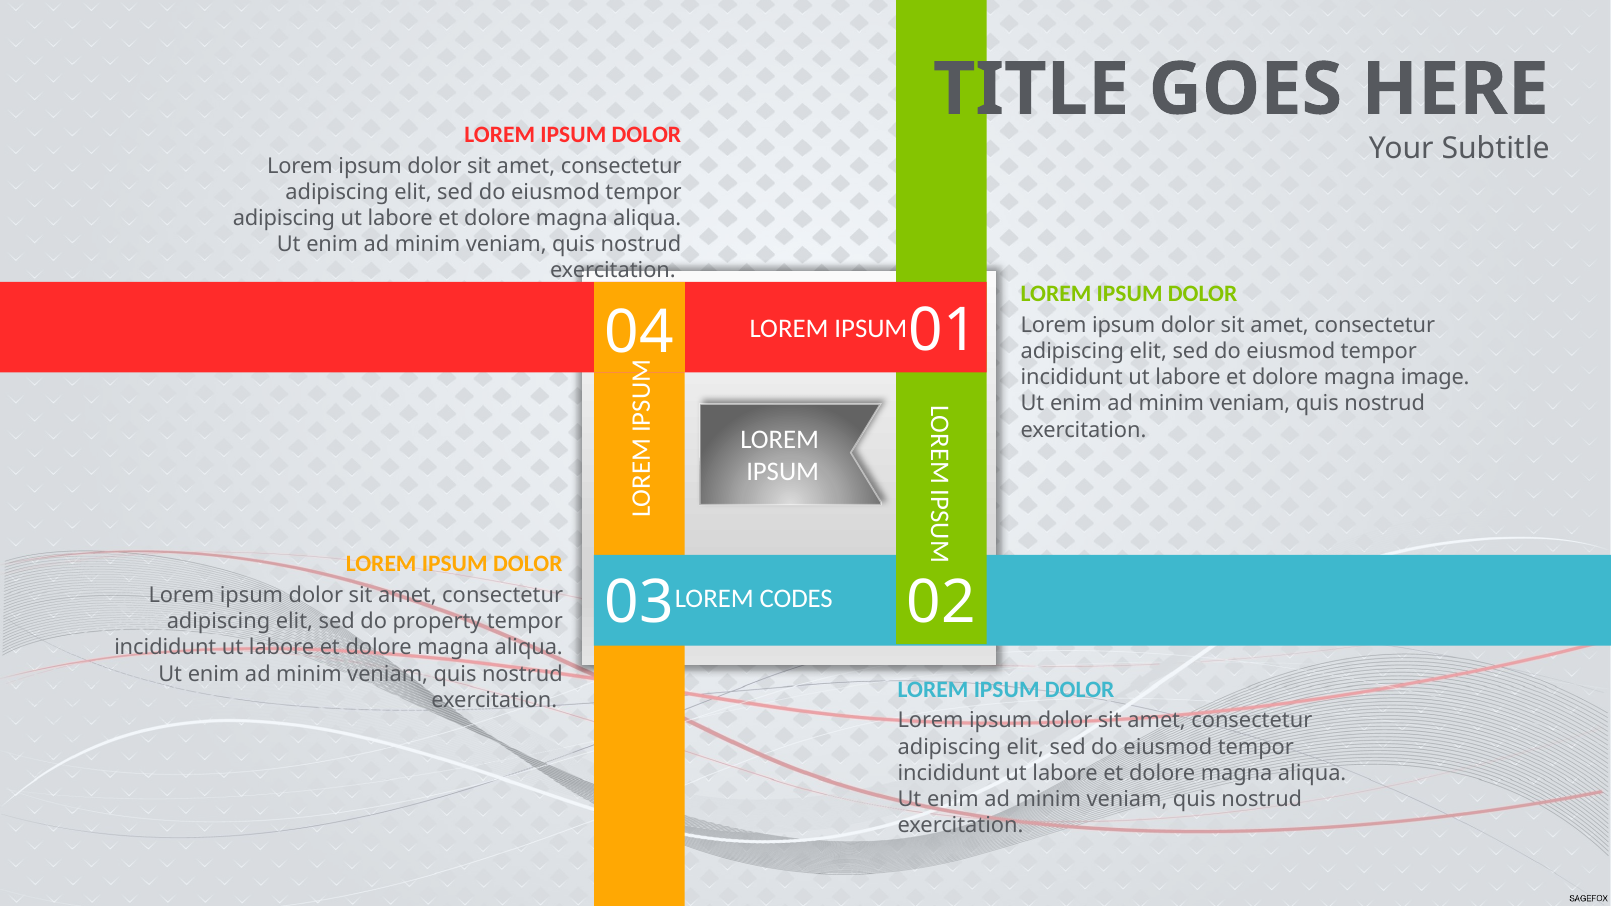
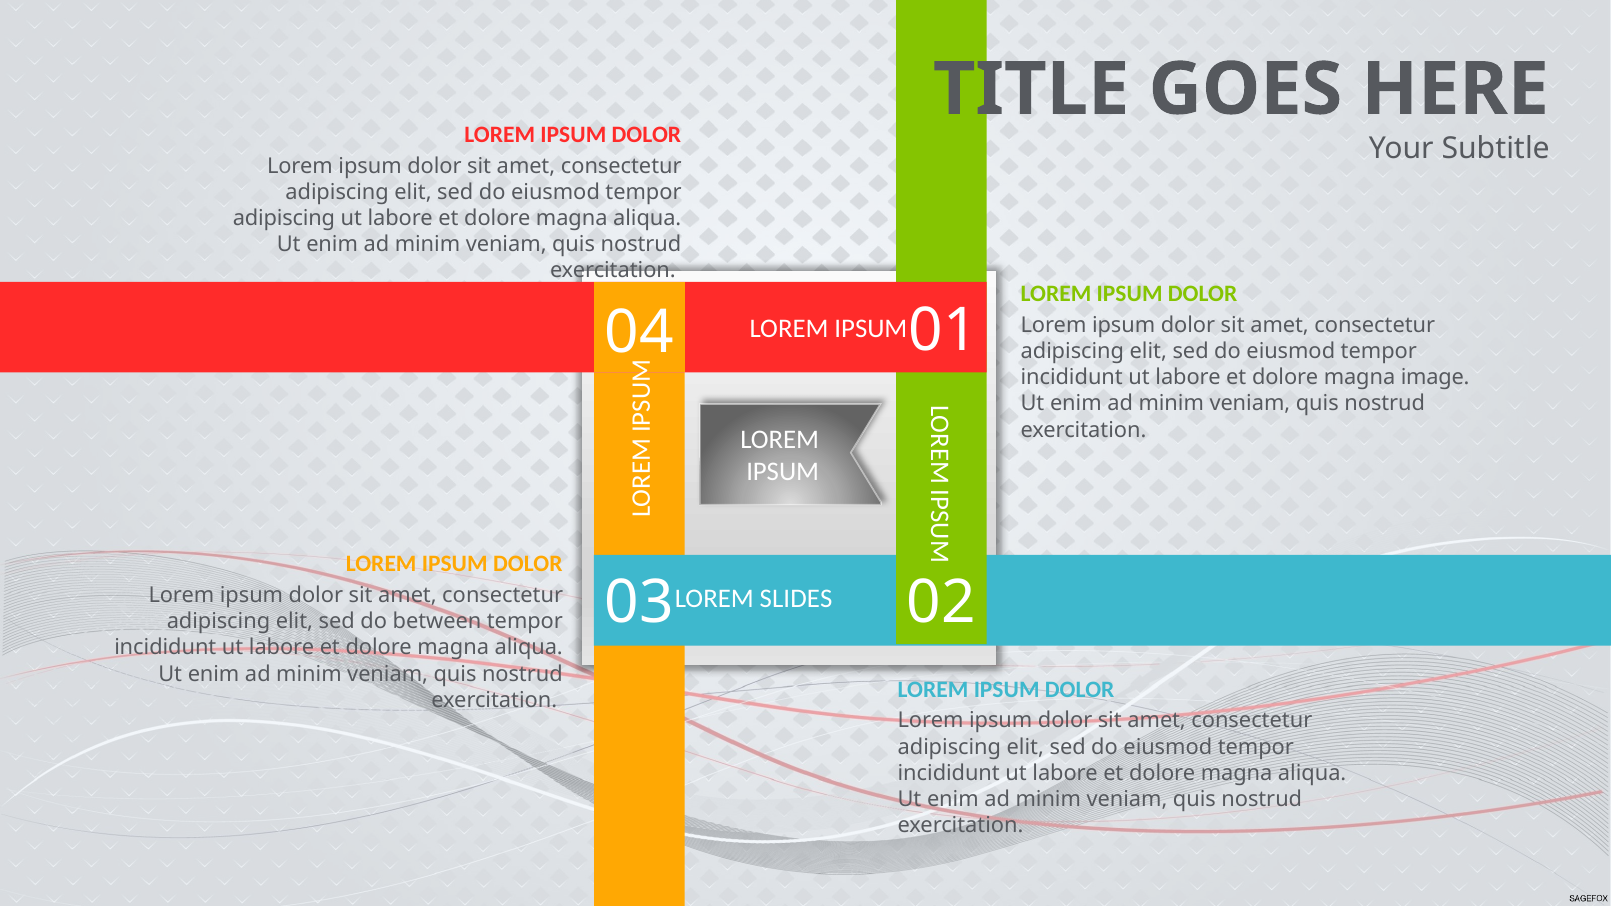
CODES: CODES -> SLIDES
property: property -> between
